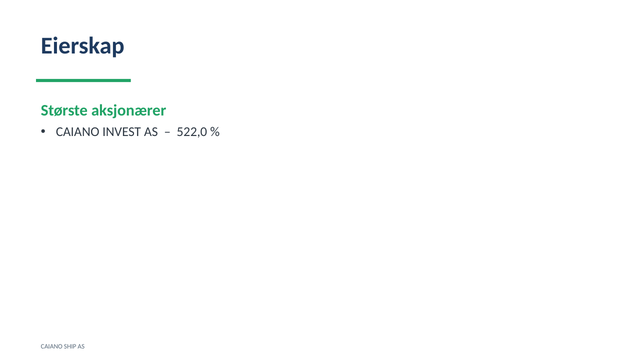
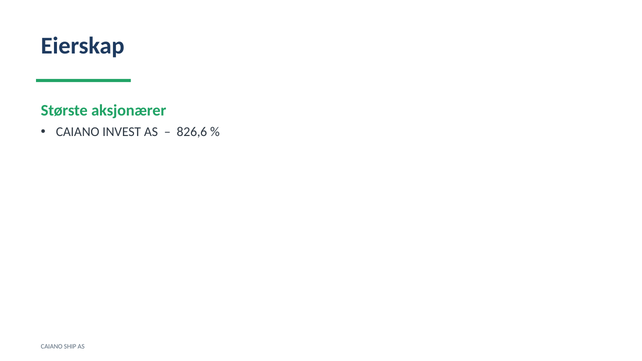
522,0: 522,0 -> 826,6
